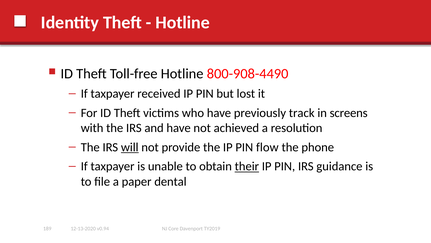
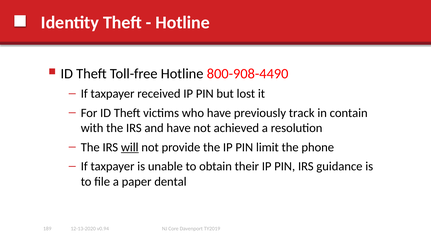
screens: screens -> contain
flow: flow -> limit
their underline: present -> none
